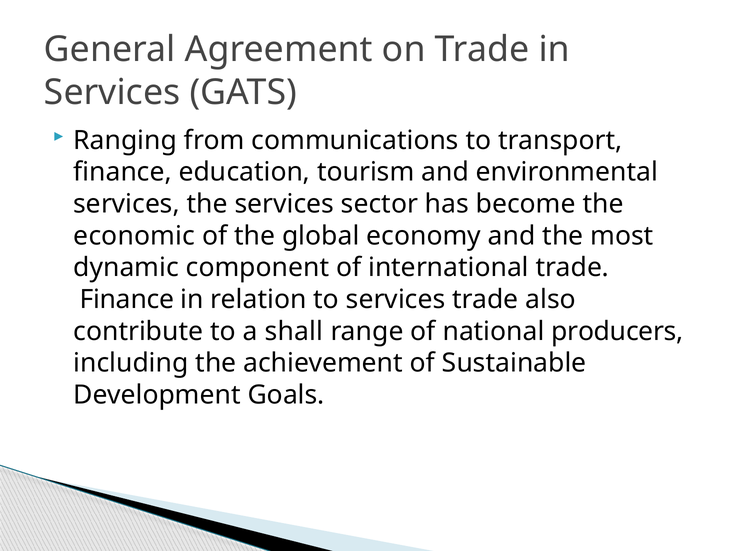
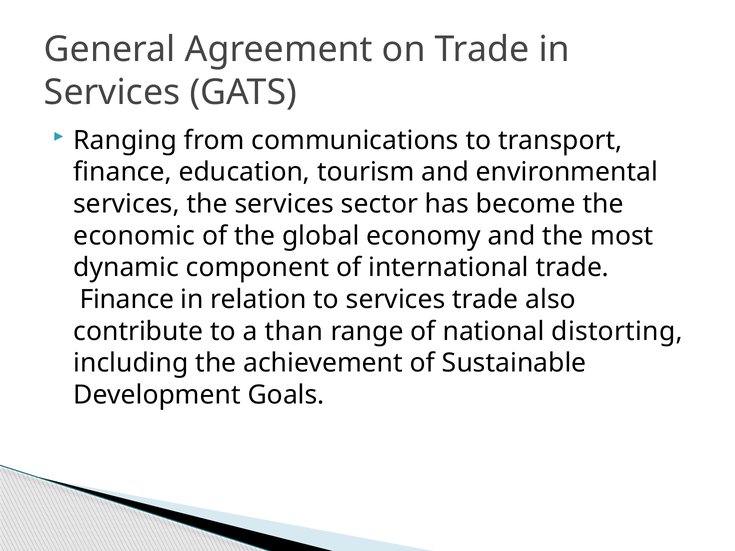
shall: shall -> than
producers: producers -> distorting
